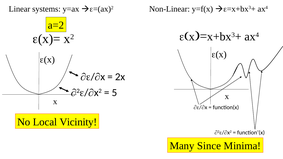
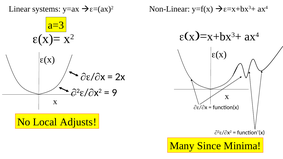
a=2: a=2 -> a=3
5: 5 -> 9
Vicinity: Vicinity -> Adjusts
